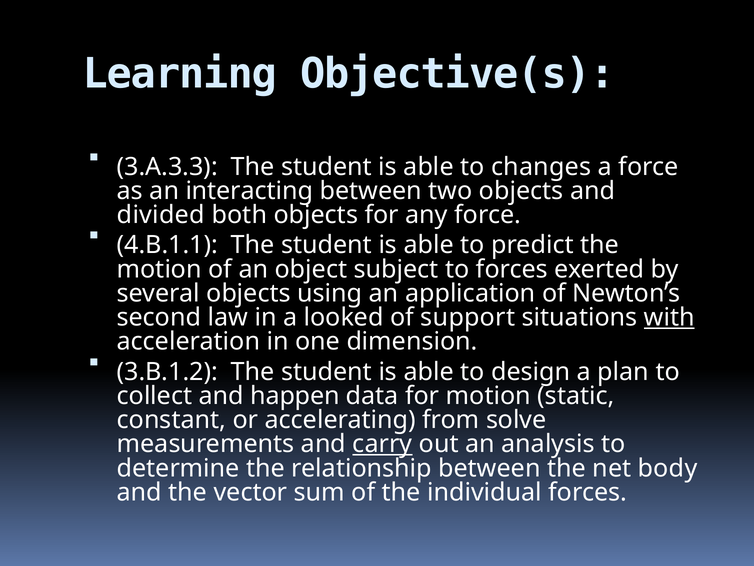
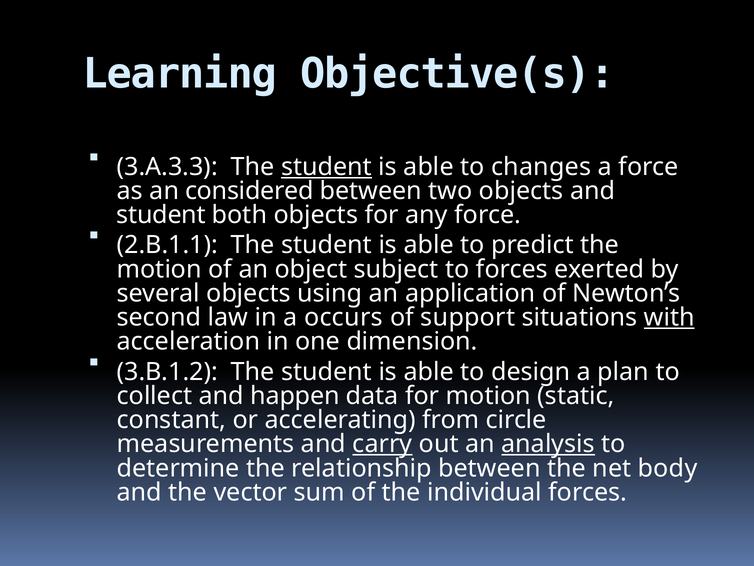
student at (326, 167) underline: none -> present
interacting: interacting -> considered
divided at (161, 215): divided -> student
4.B.1.1: 4.B.1.1 -> 2.B.1.1
looked: looked -> occurs
solve: solve -> circle
analysis underline: none -> present
